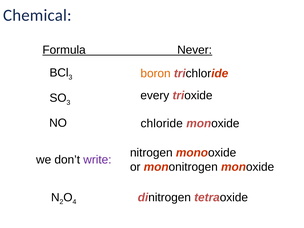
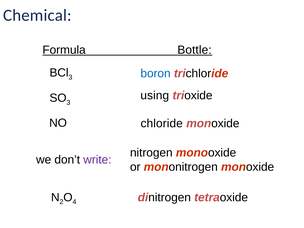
Never: Never -> Bottle
boron colour: orange -> blue
every: every -> using
